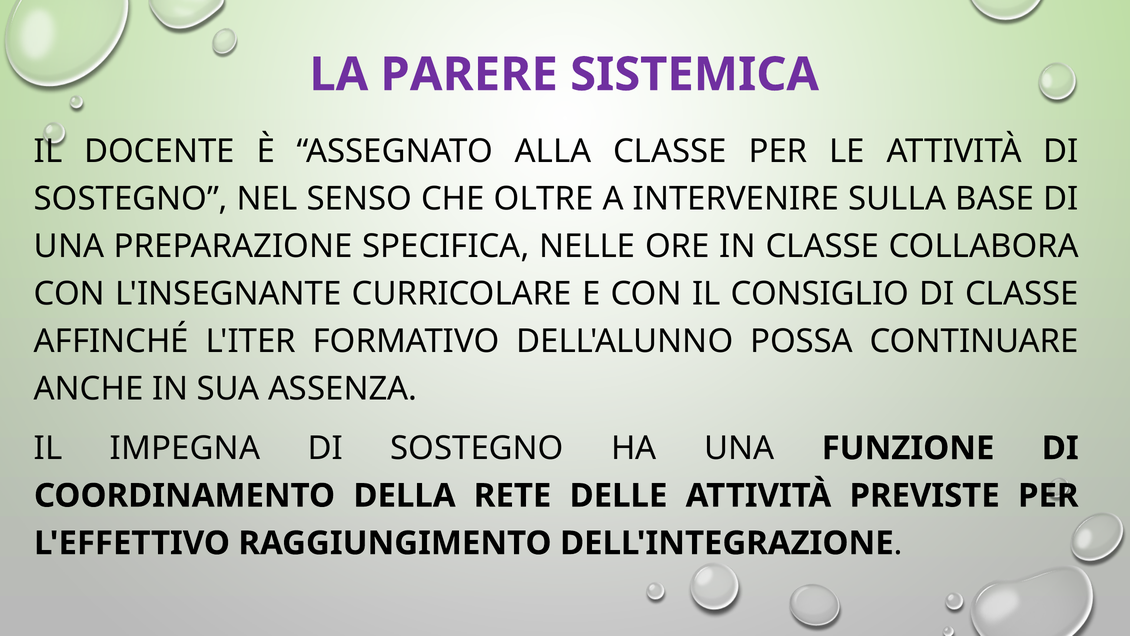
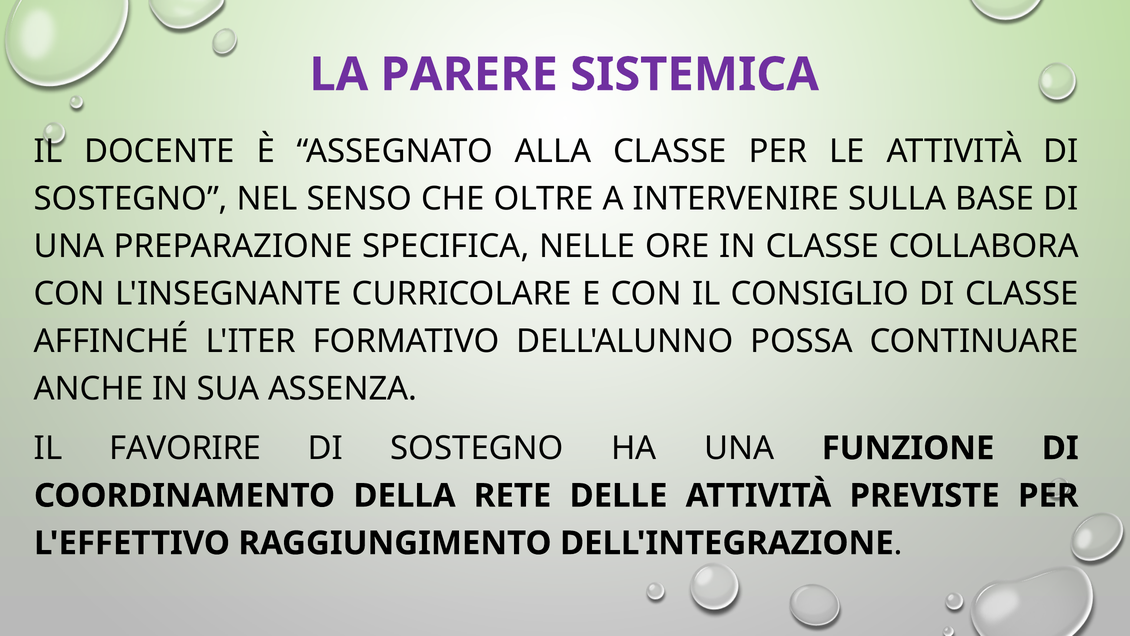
IMPEGNA: IMPEGNA -> FAVORIRE
